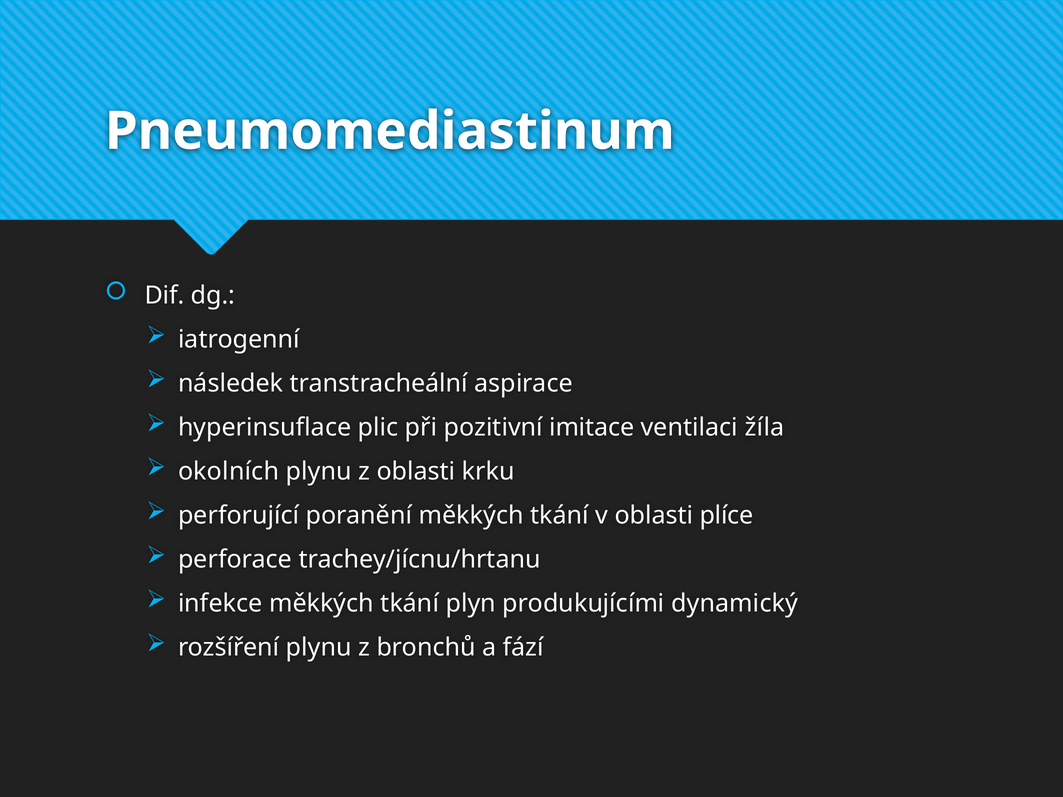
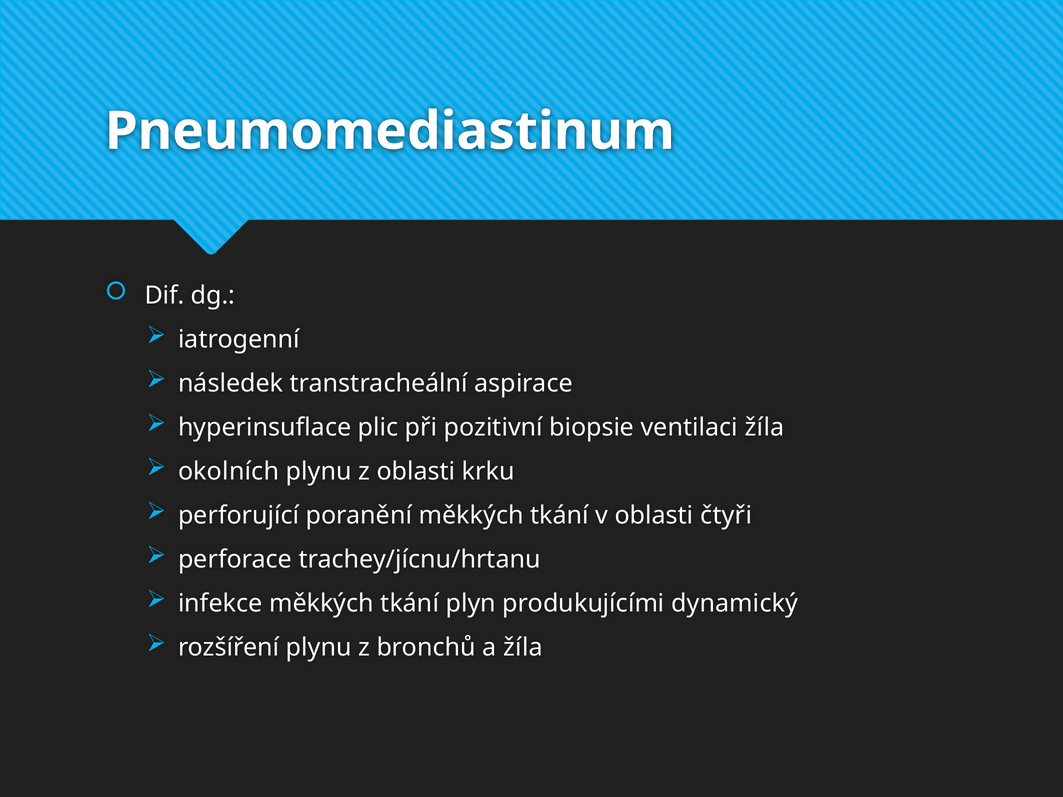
imitace: imitace -> biopsie
plíce: plíce -> čtyři
a fází: fází -> žíla
